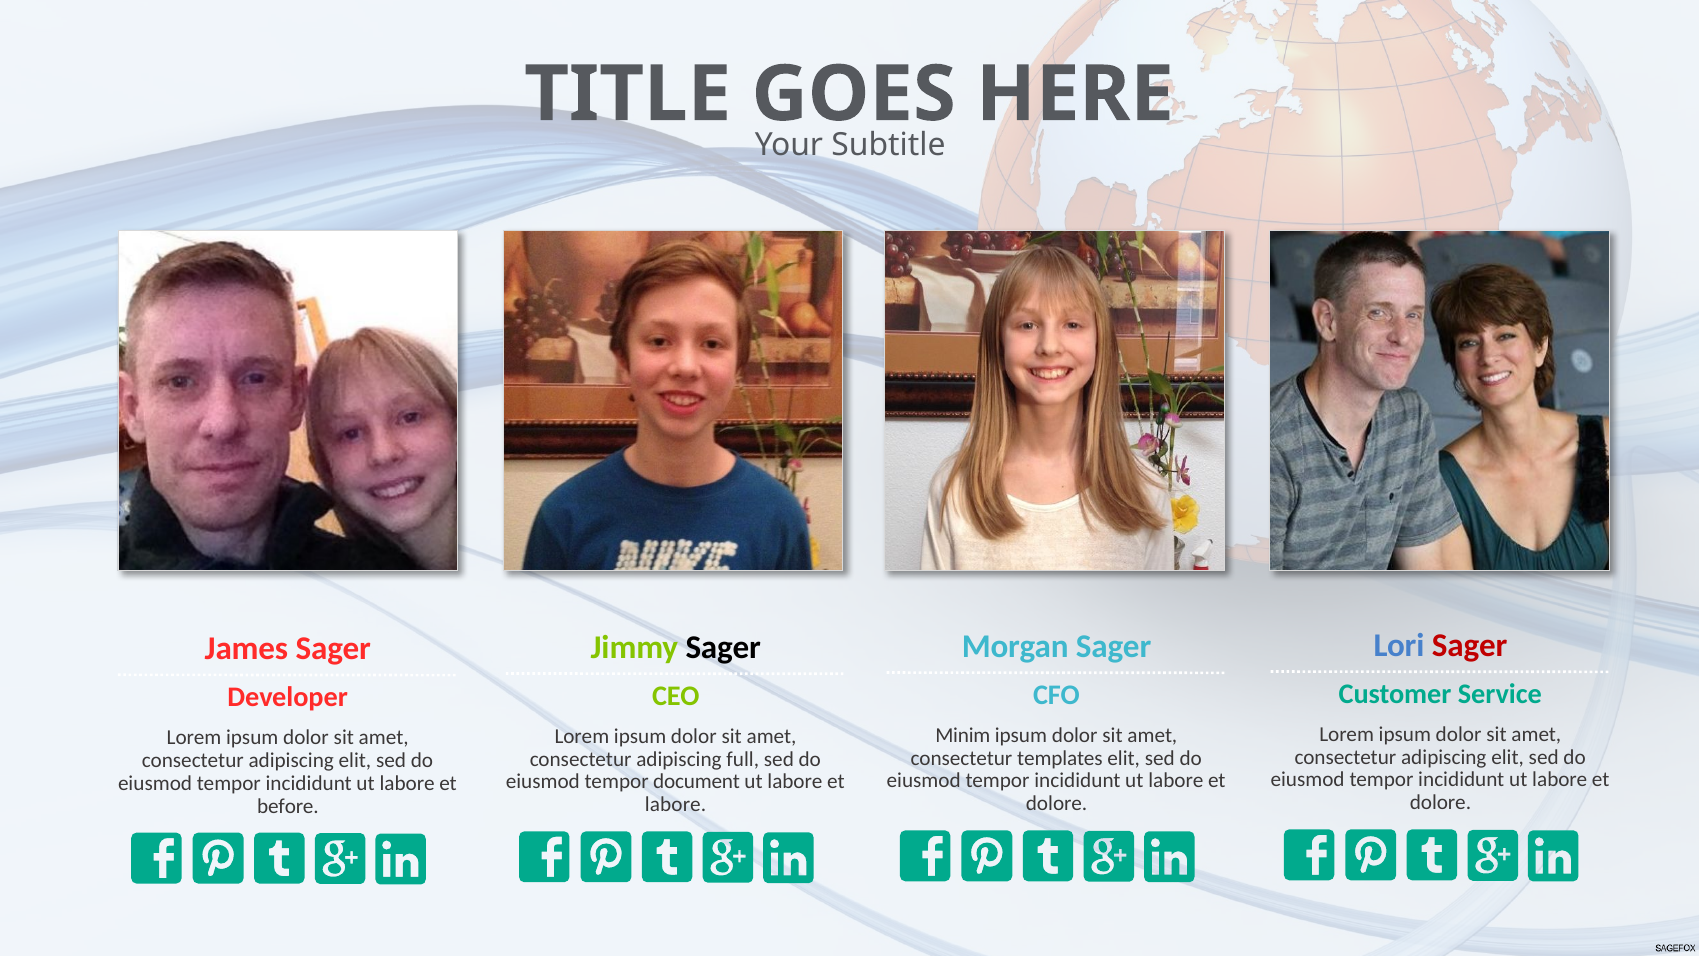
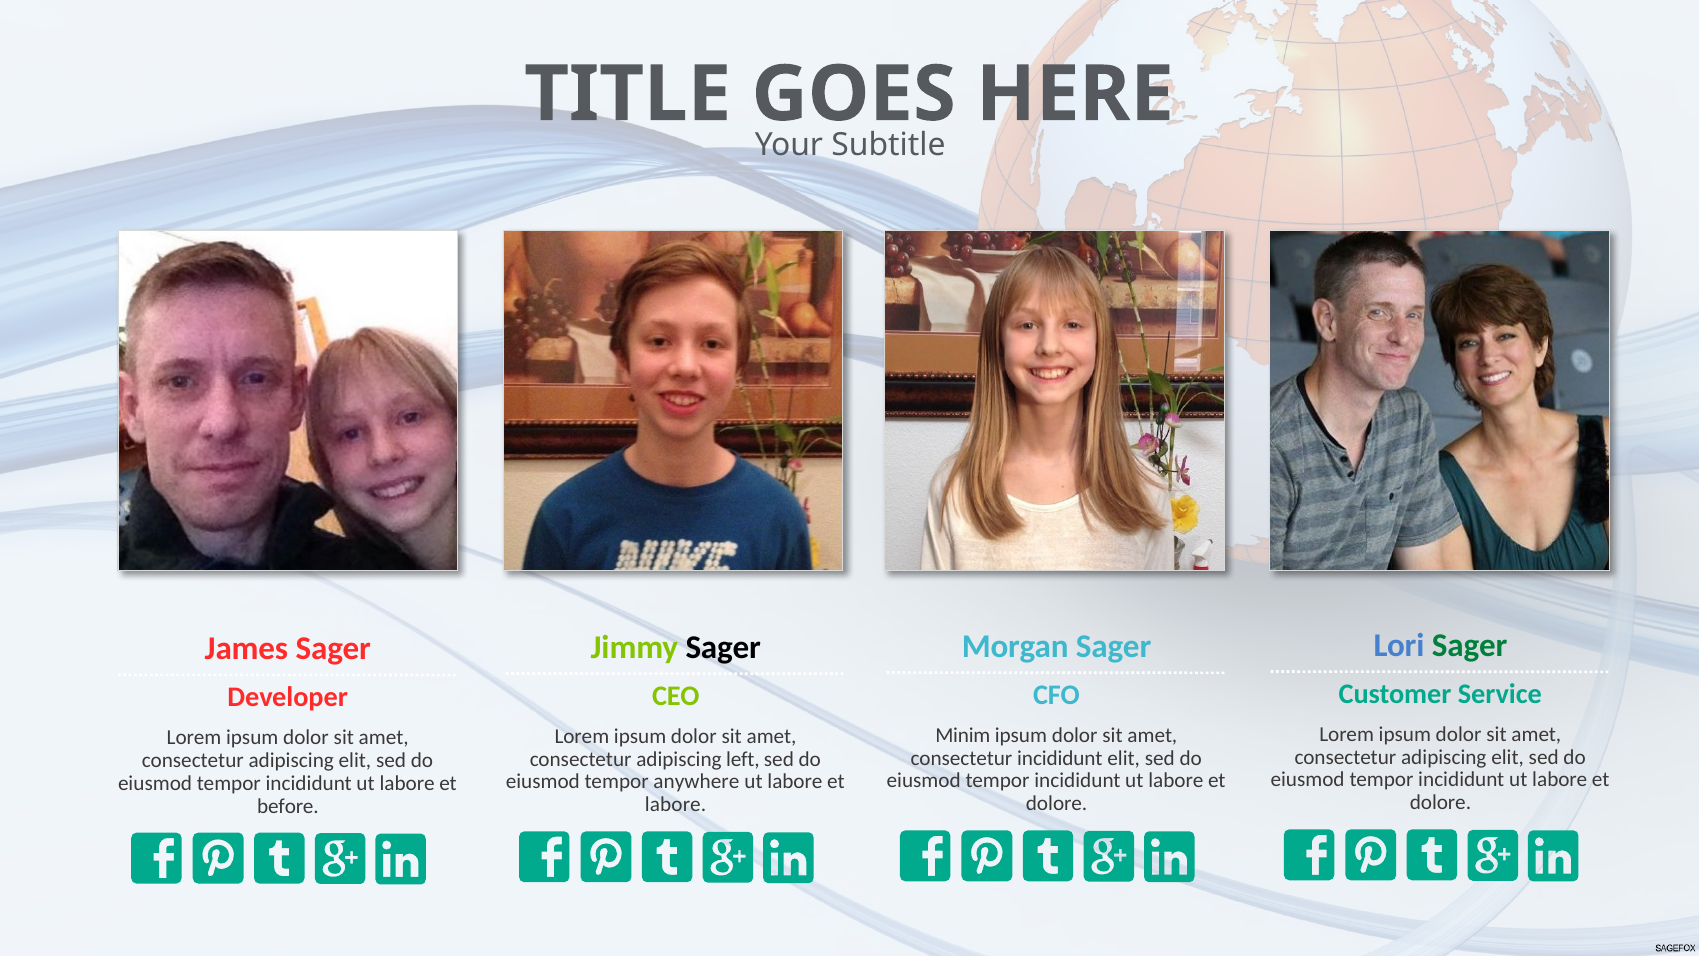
Sager at (1470, 645) colour: red -> green
consectetur templates: templates -> incididunt
full: full -> left
document: document -> anywhere
